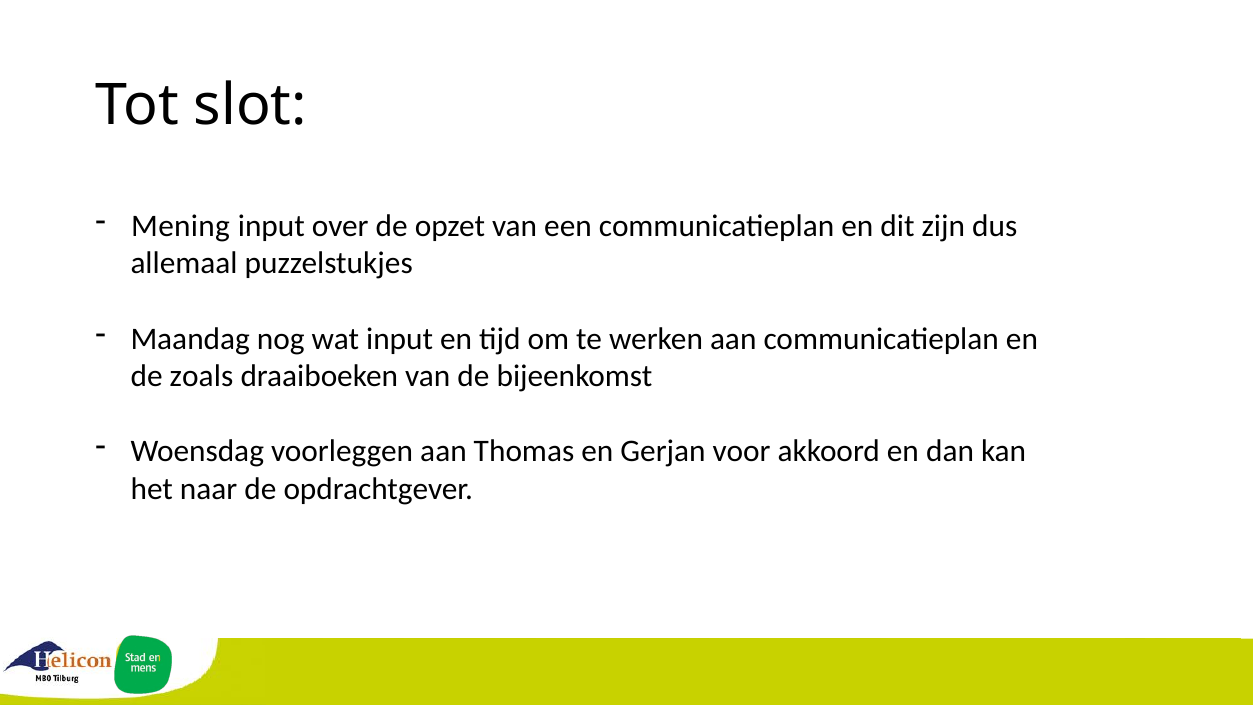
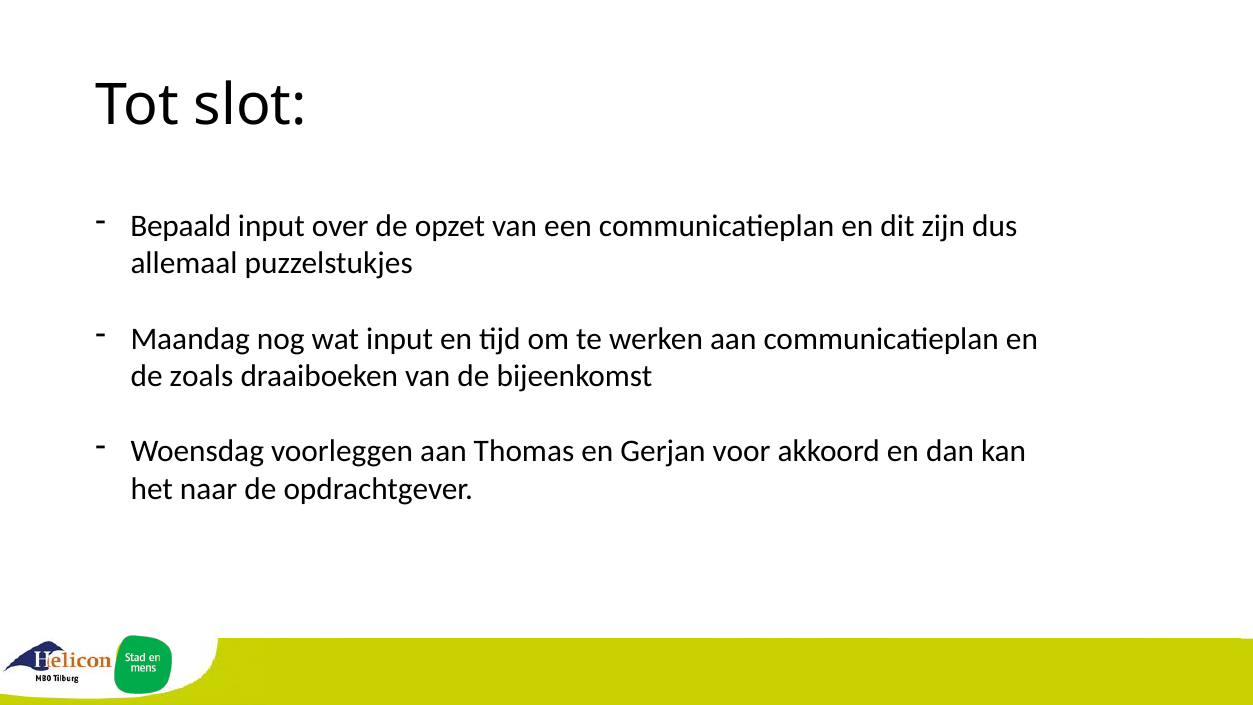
Mening: Mening -> Bepaald
